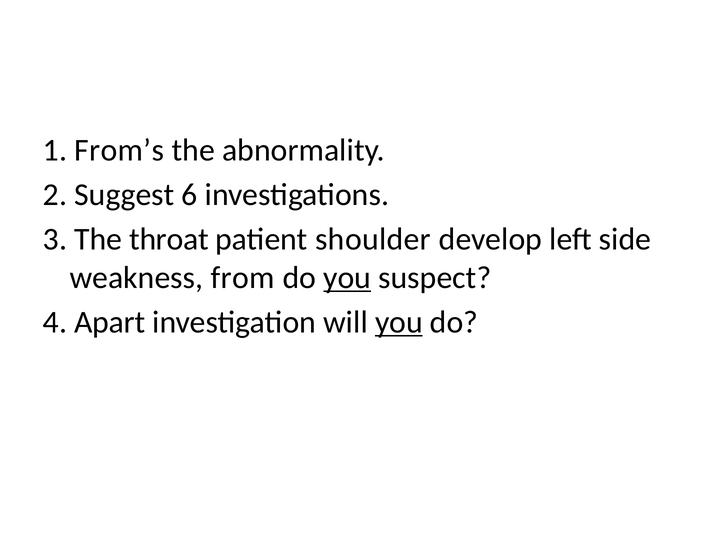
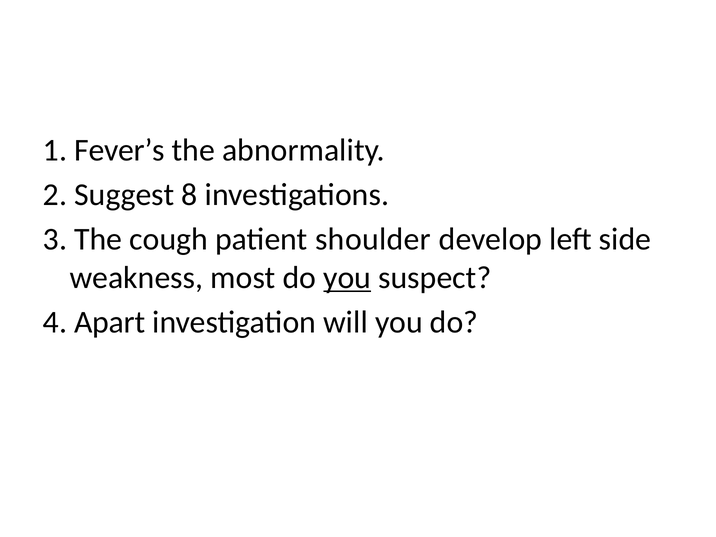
From’s: From’s -> Fever’s
6: 6 -> 8
throat: throat -> cough
from: from -> most
you at (399, 322) underline: present -> none
